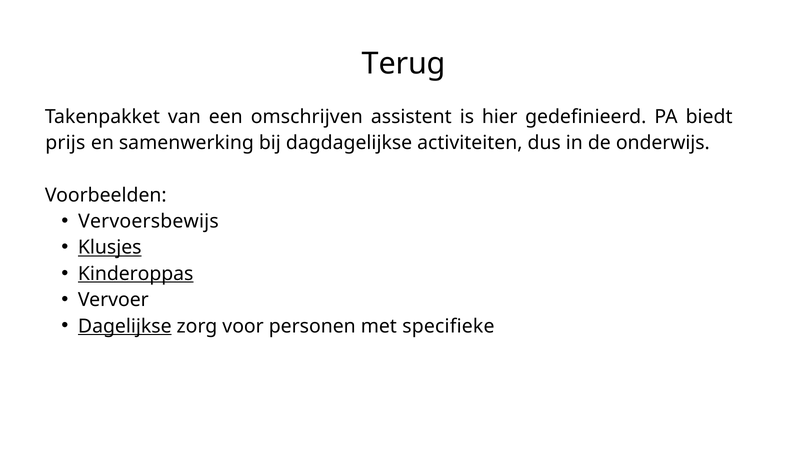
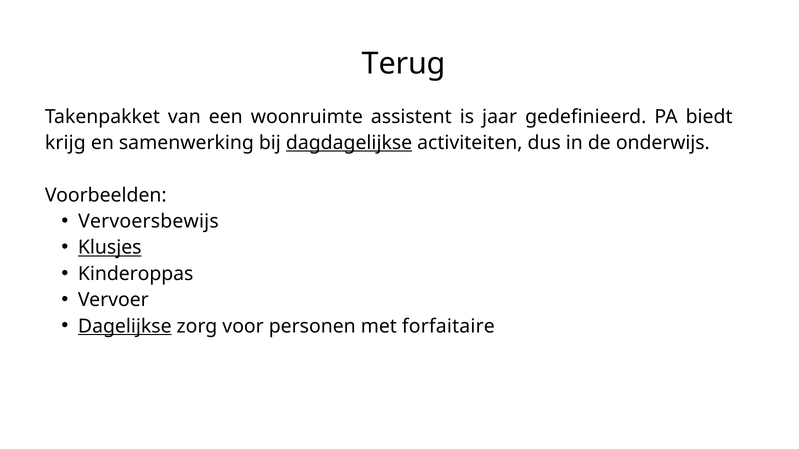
omschrijven: omschrijven -> woonruimte
hier: hier -> jaar
prijs: prijs -> krijg
dagdagelijkse underline: none -> present
Kinderoppas underline: present -> none
specifieke: specifieke -> forfaitaire
